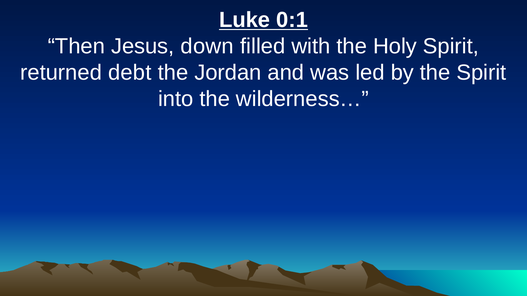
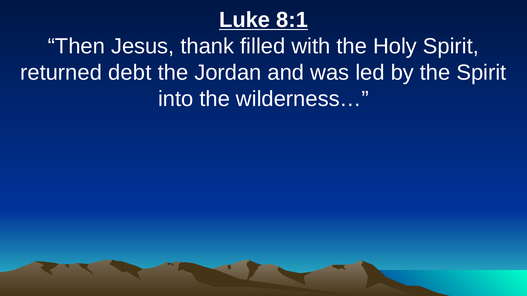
0:1: 0:1 -> 8:1
down: down -> thank
